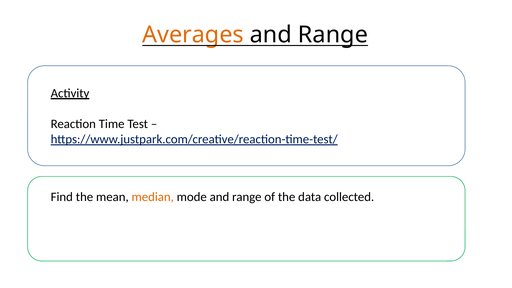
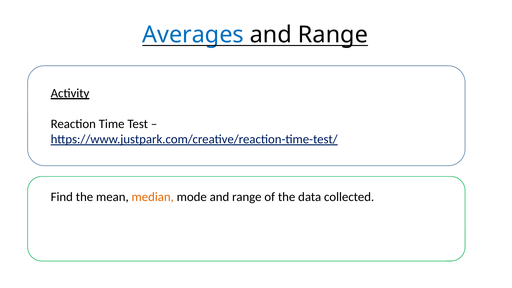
Averages colour: orange -> blue
